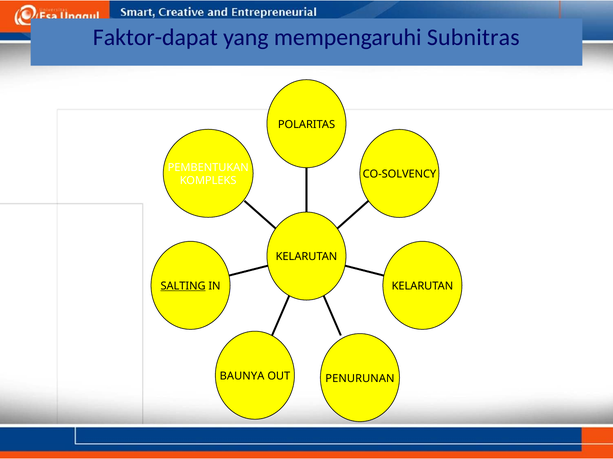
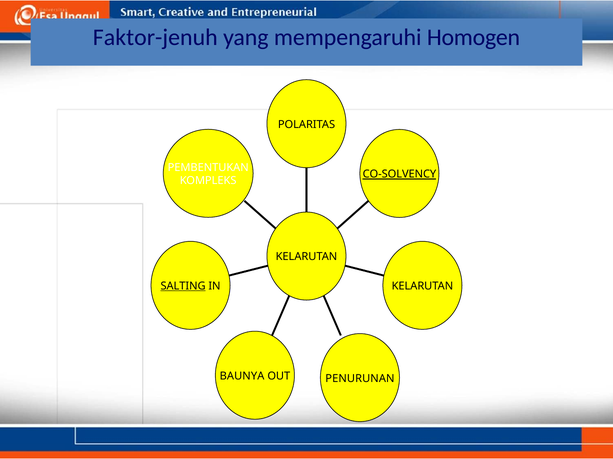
Faktor-dapat: Faktor-dapat -> Faktor-jenuh
Subnitras: Subnitras -> Homogen
CO-SOLVENCY underline: none -> present
